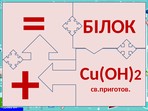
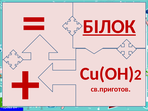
БІЛОК underline: none -> present
